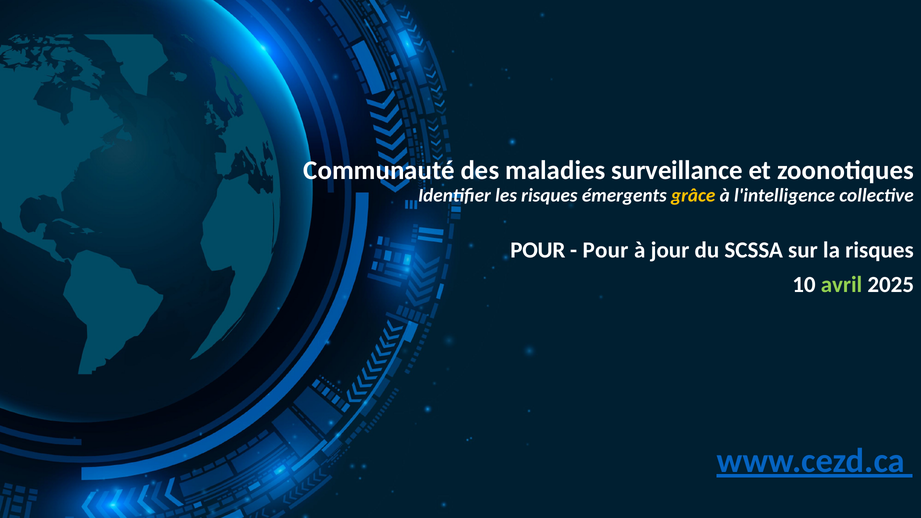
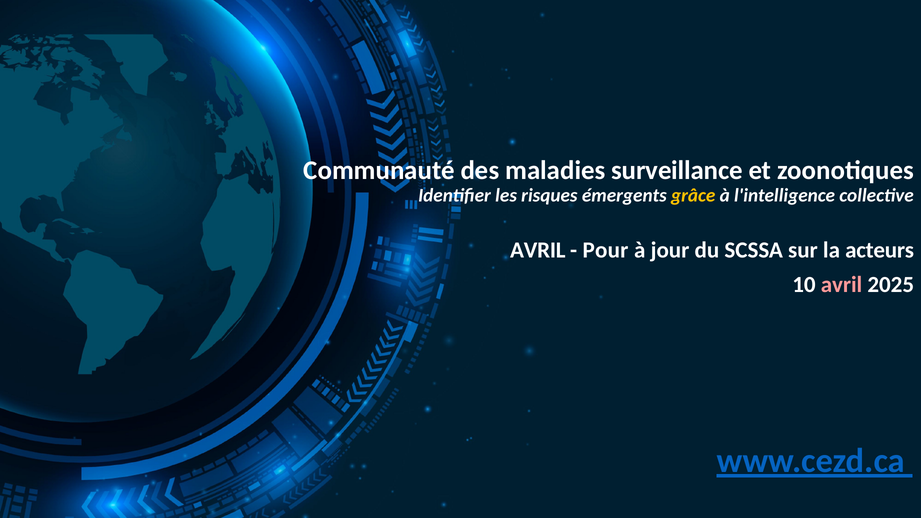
POUR at (538, 250): POUR -> AVRIL
la risques: risques -> acteurs
avril at (841, 285) colour: light green -> pink
